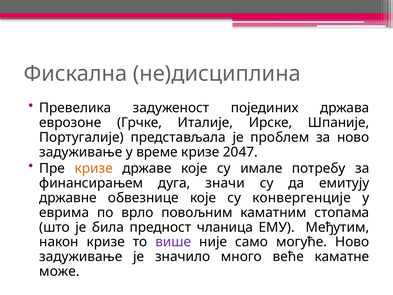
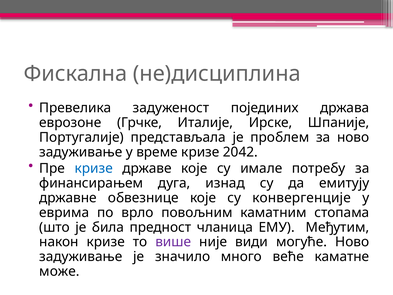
2047: 2047 -> 2042
кризе at (94, 168) colour: orange -> blue
значи: значи -> изнад
само: само -> види
